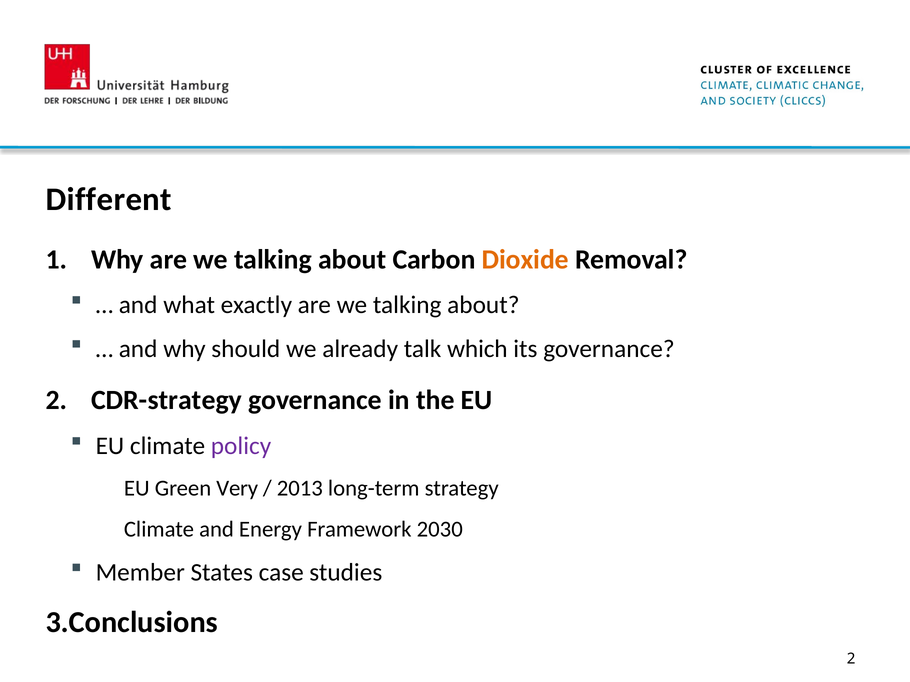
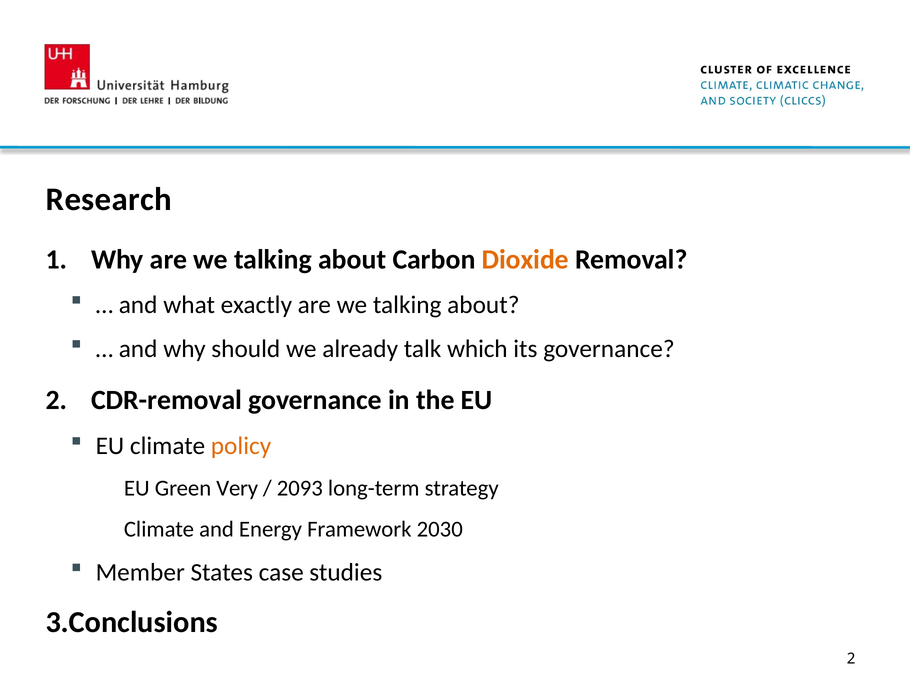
Different: Different -> Research
CDR-strategy: CDR-strategy -> CDR-removal
policy colour: purple -> orange
2013: 2013 -> 2093
